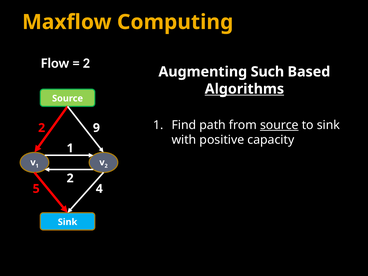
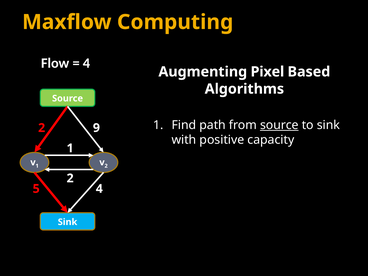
2 at (86, 63): 2 -> 4
Such: Such -> Pixel
Algorithms underline: present -> none
